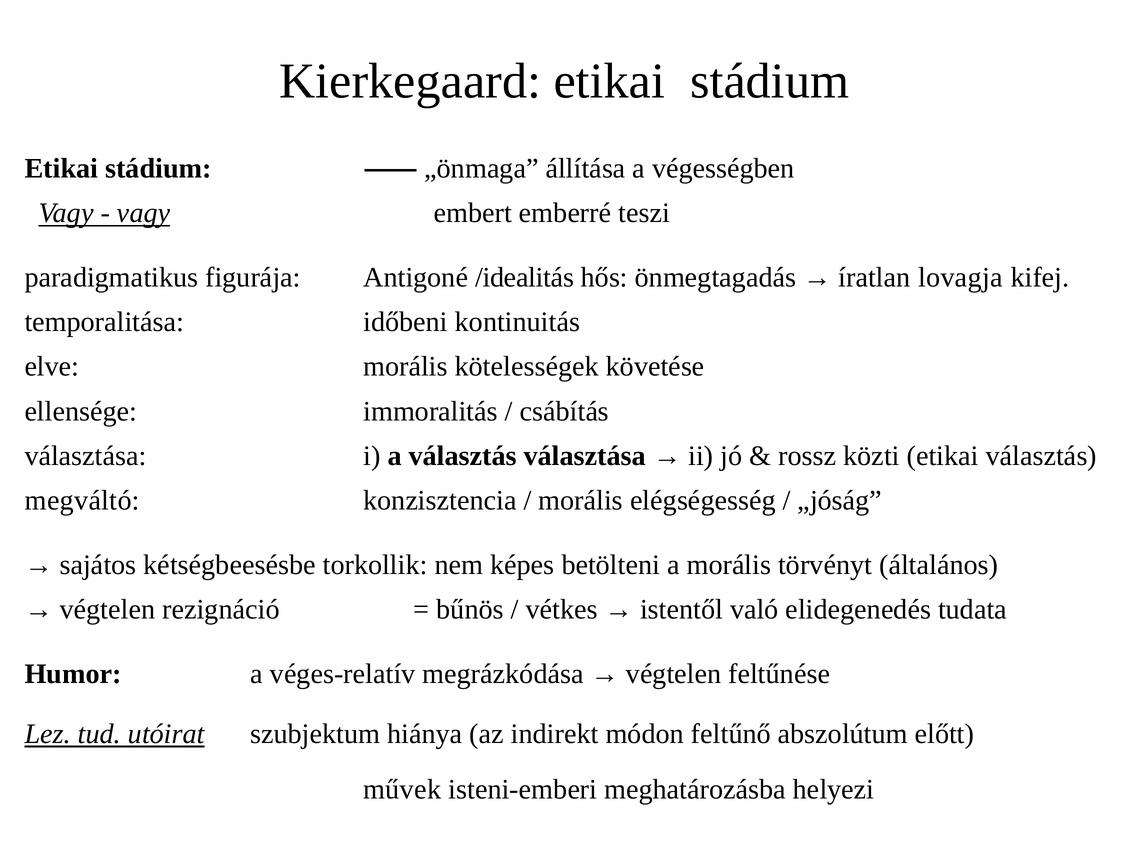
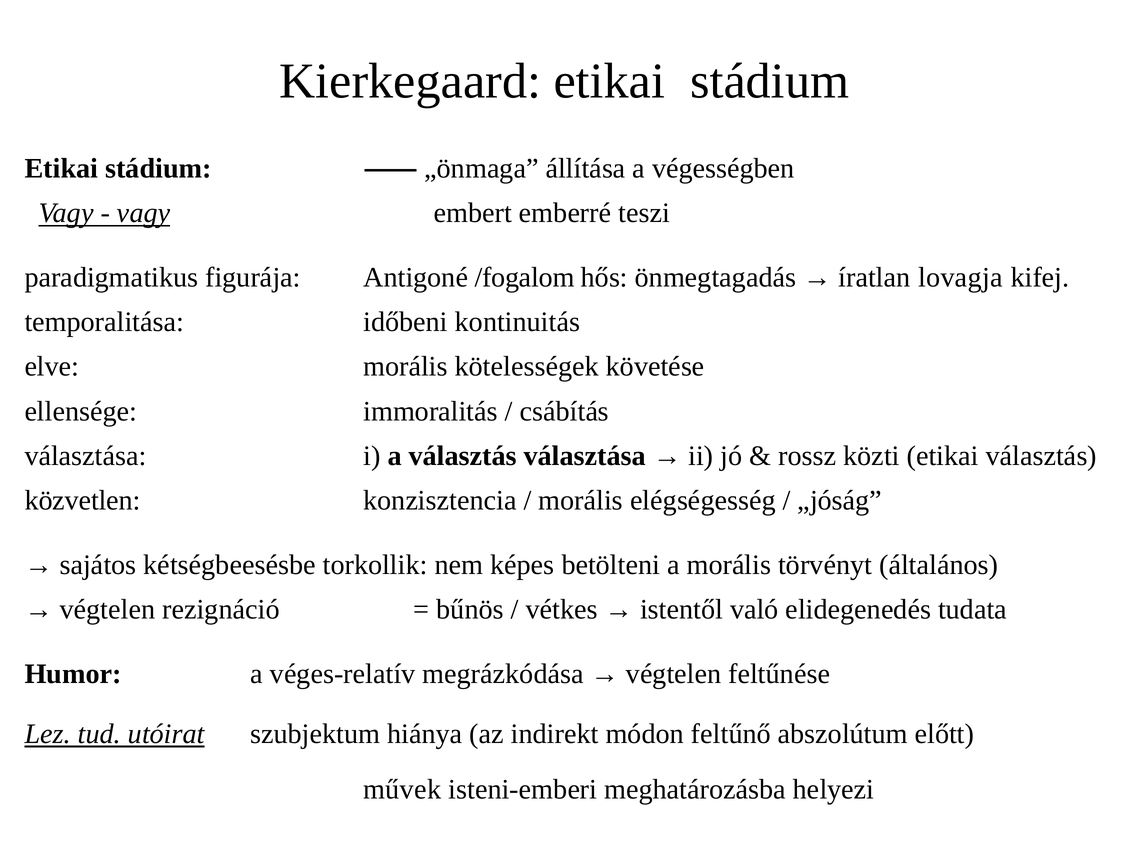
/idealitás: /idealitás -> /fogalom
megváltó: megváltó -> közvetlen
